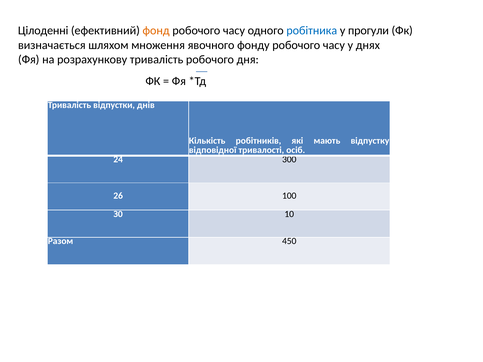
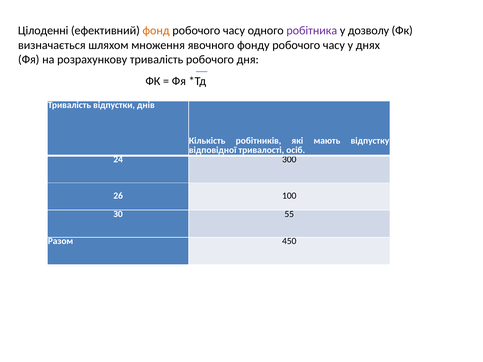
робітника colour: blue -> purple
прогули: прогули -> дозволу
10: 10 -> 55
